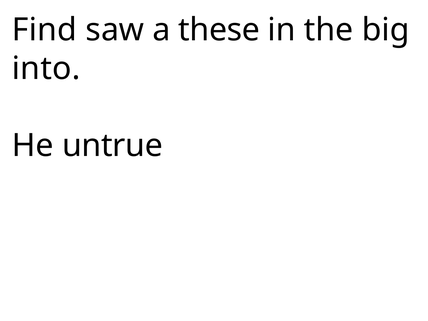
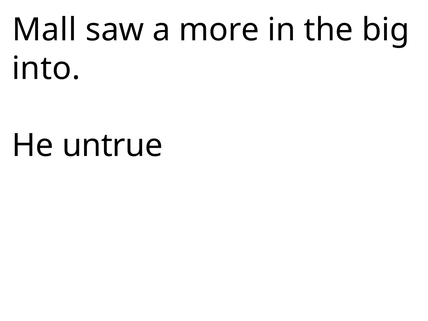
Find: Find -> Mall
these: these -> more
